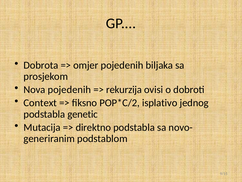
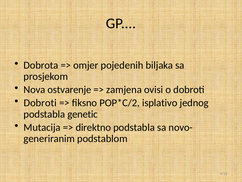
Nova pojedenih: pojedenih -> ostvarenje
rekurzija: rekurzija -> zamjena
Context at (40, 103): Context -> Dobroti
